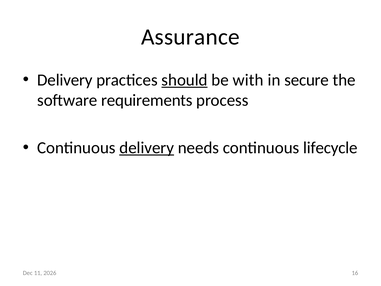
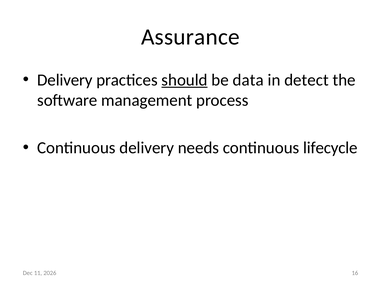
with: with -> data
secure: secure -> detect
requirements: requirements -> management
delivery at (147, 148) underline: present -> none
